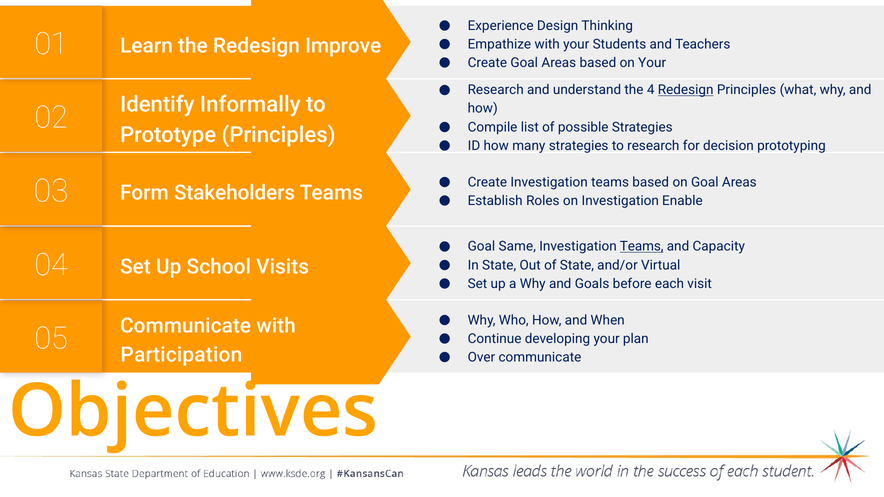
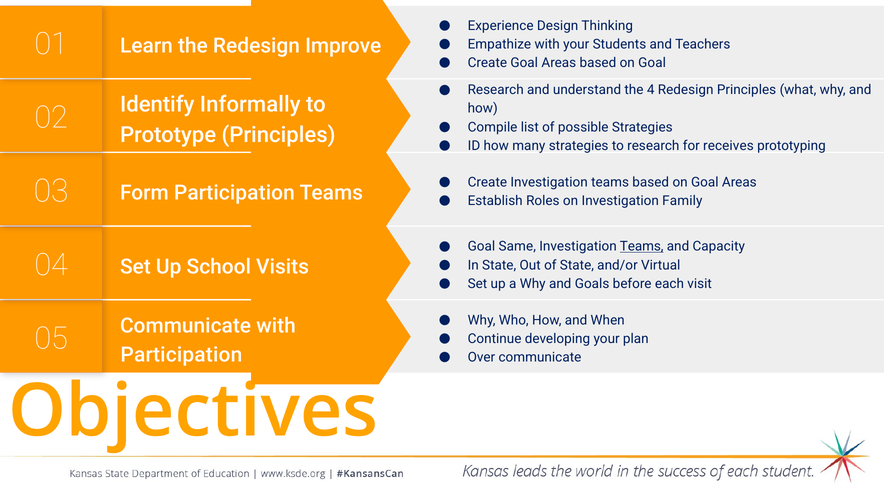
Areas based on Your: Your -> Goal
Redesign at (686, 90) underline: present -> none
decision: decision -> receives
Form Stakeholders: Stakeholders -> Participation
Enable: Enable -> Family
